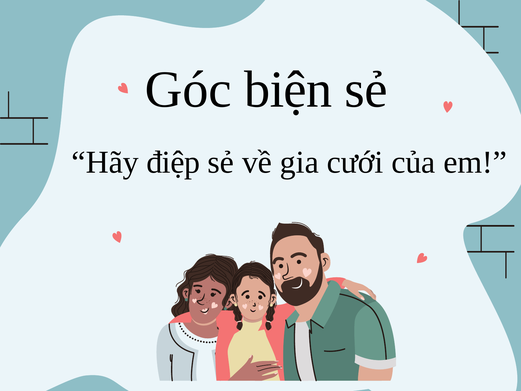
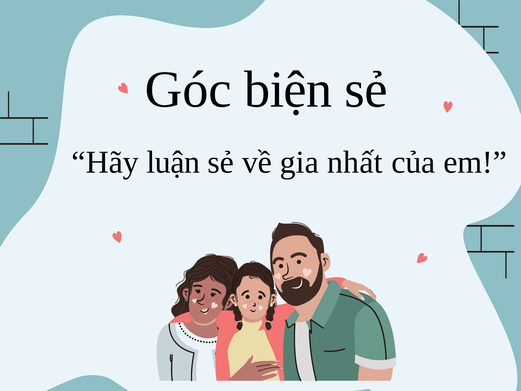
điệp: điệp -> luận
cưới: cưới -> nhất
